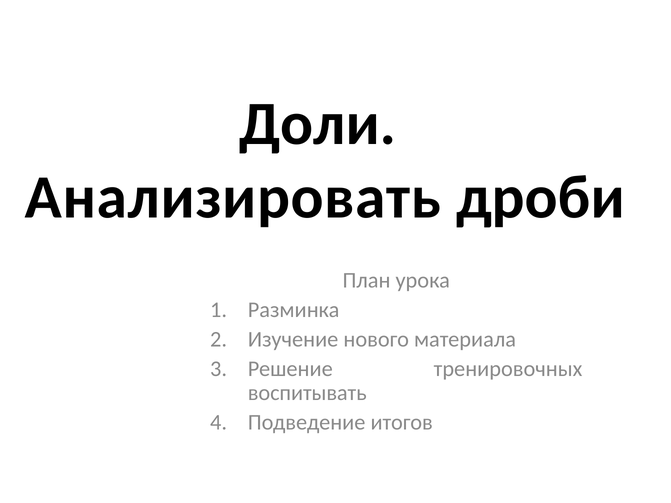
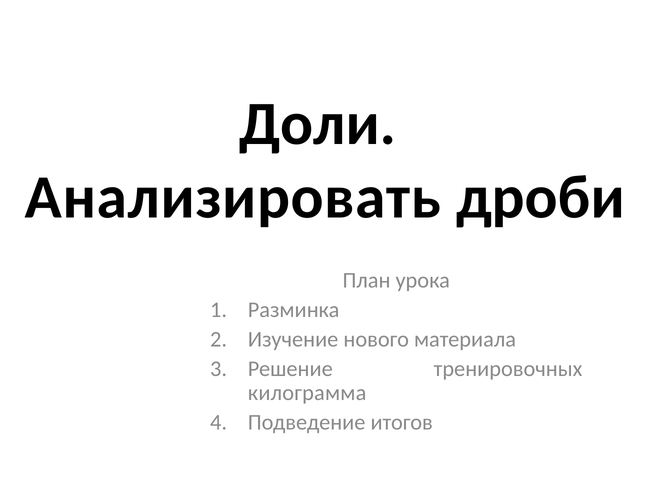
воспитывать: воспитывать -> килограмма
